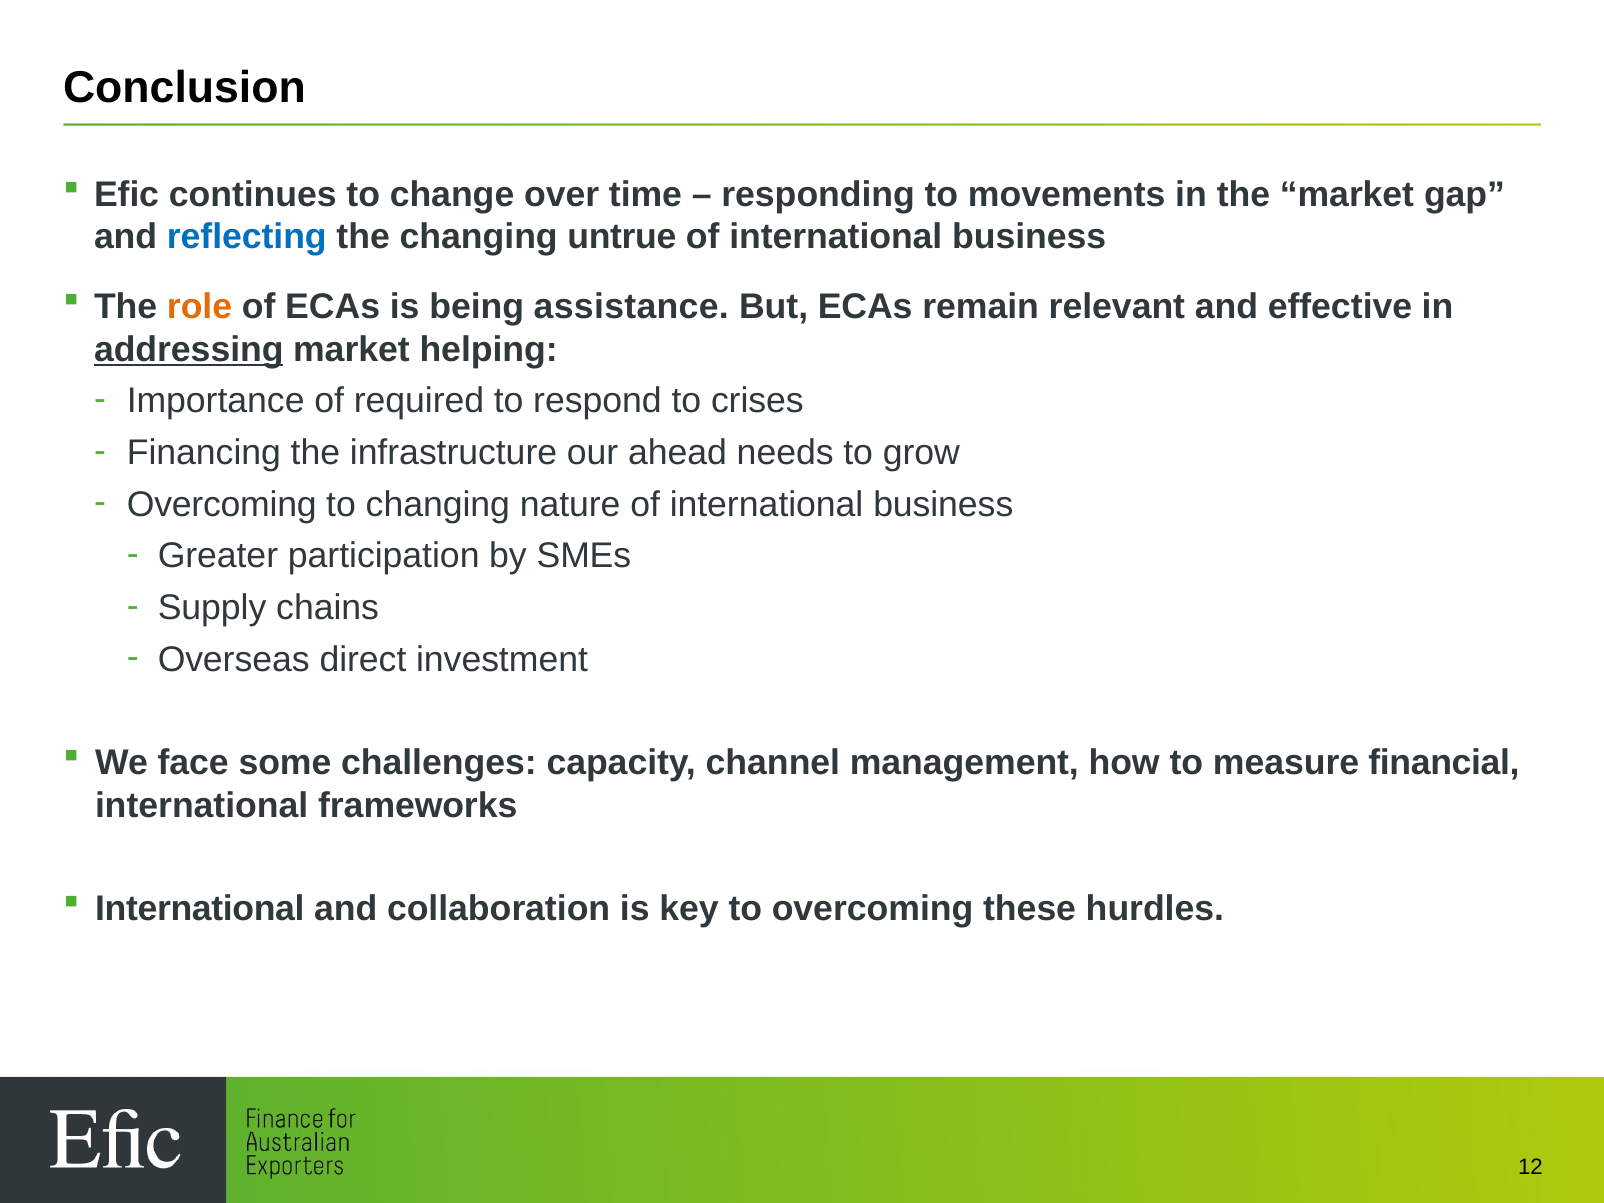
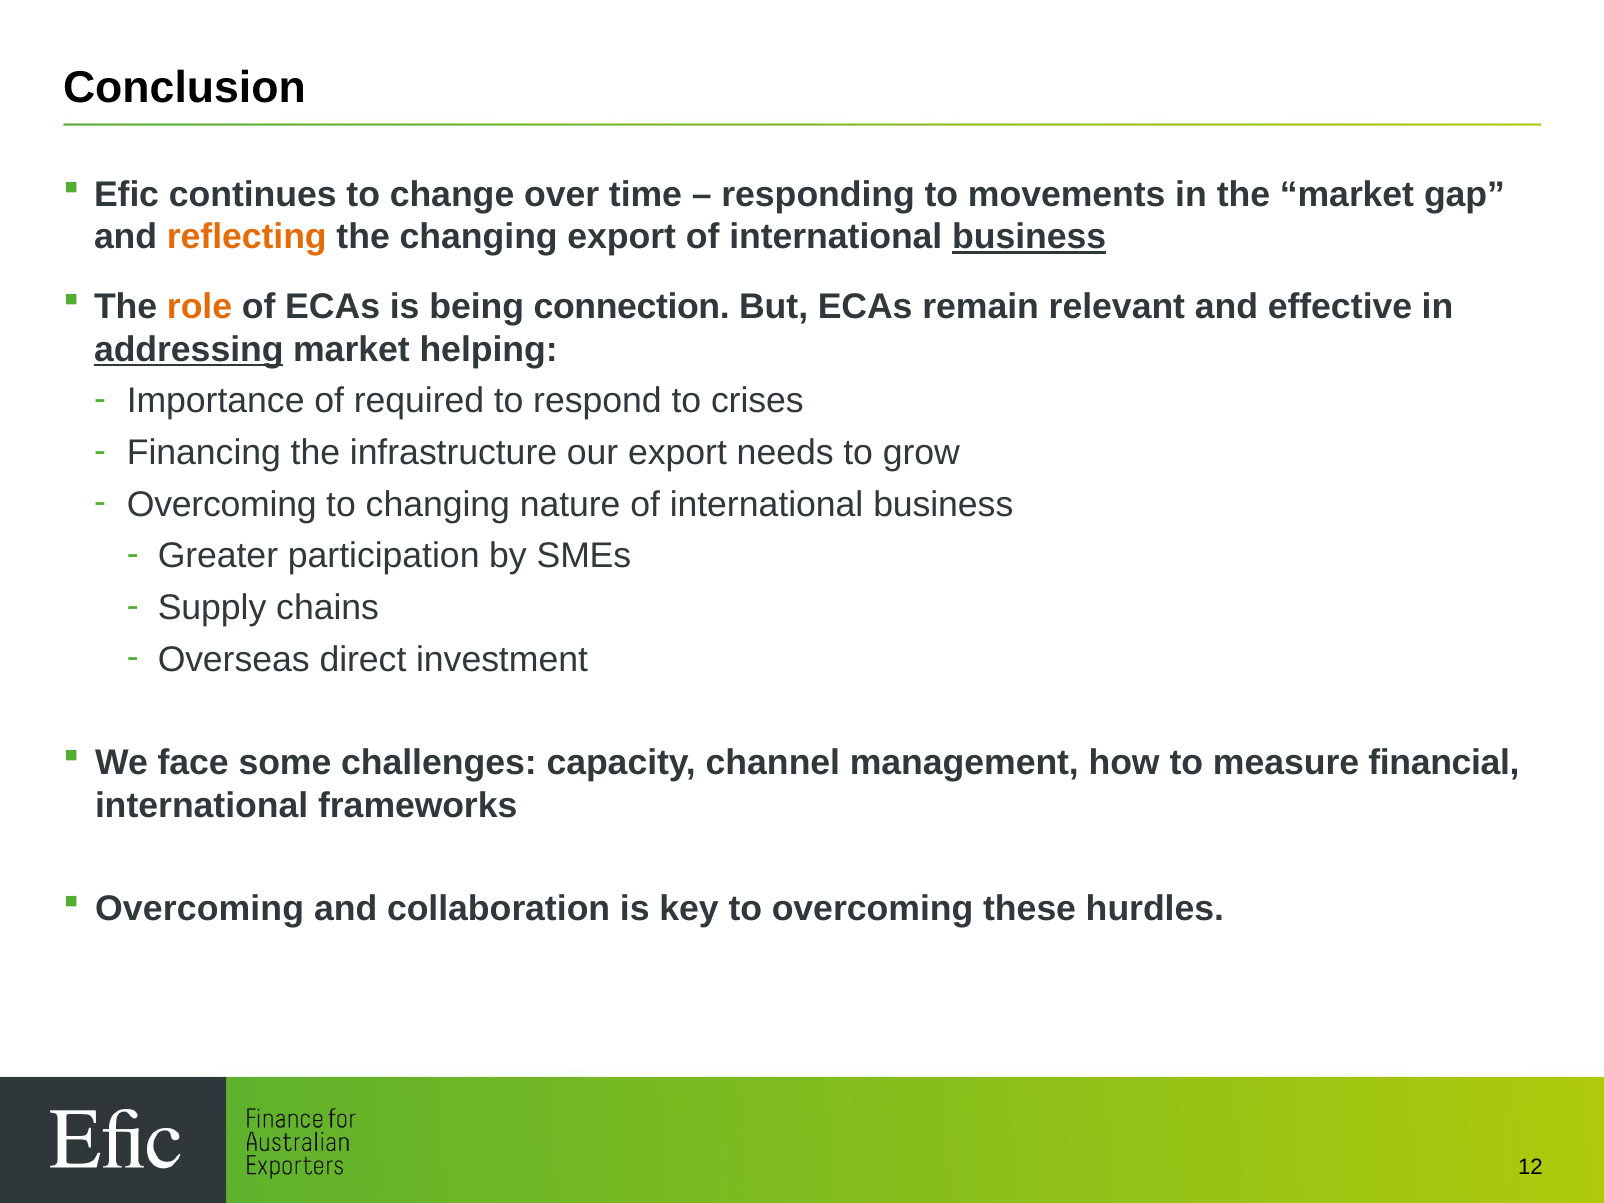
reflecting colour: blue -> orange
changing untrue: untrue -> export
business at (1029, 237) underline: none -> present
assistance: assistance -> connection
our ahead: ahead -> export
International at (200, 909): International -> Overcoming
